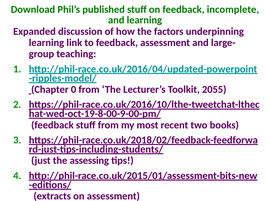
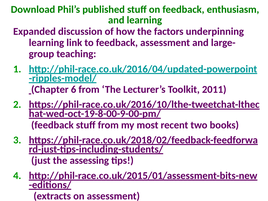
incomplete: incomplete -> enthusiasm
0: 0 -> 6
2055: 2055 -> 2011
